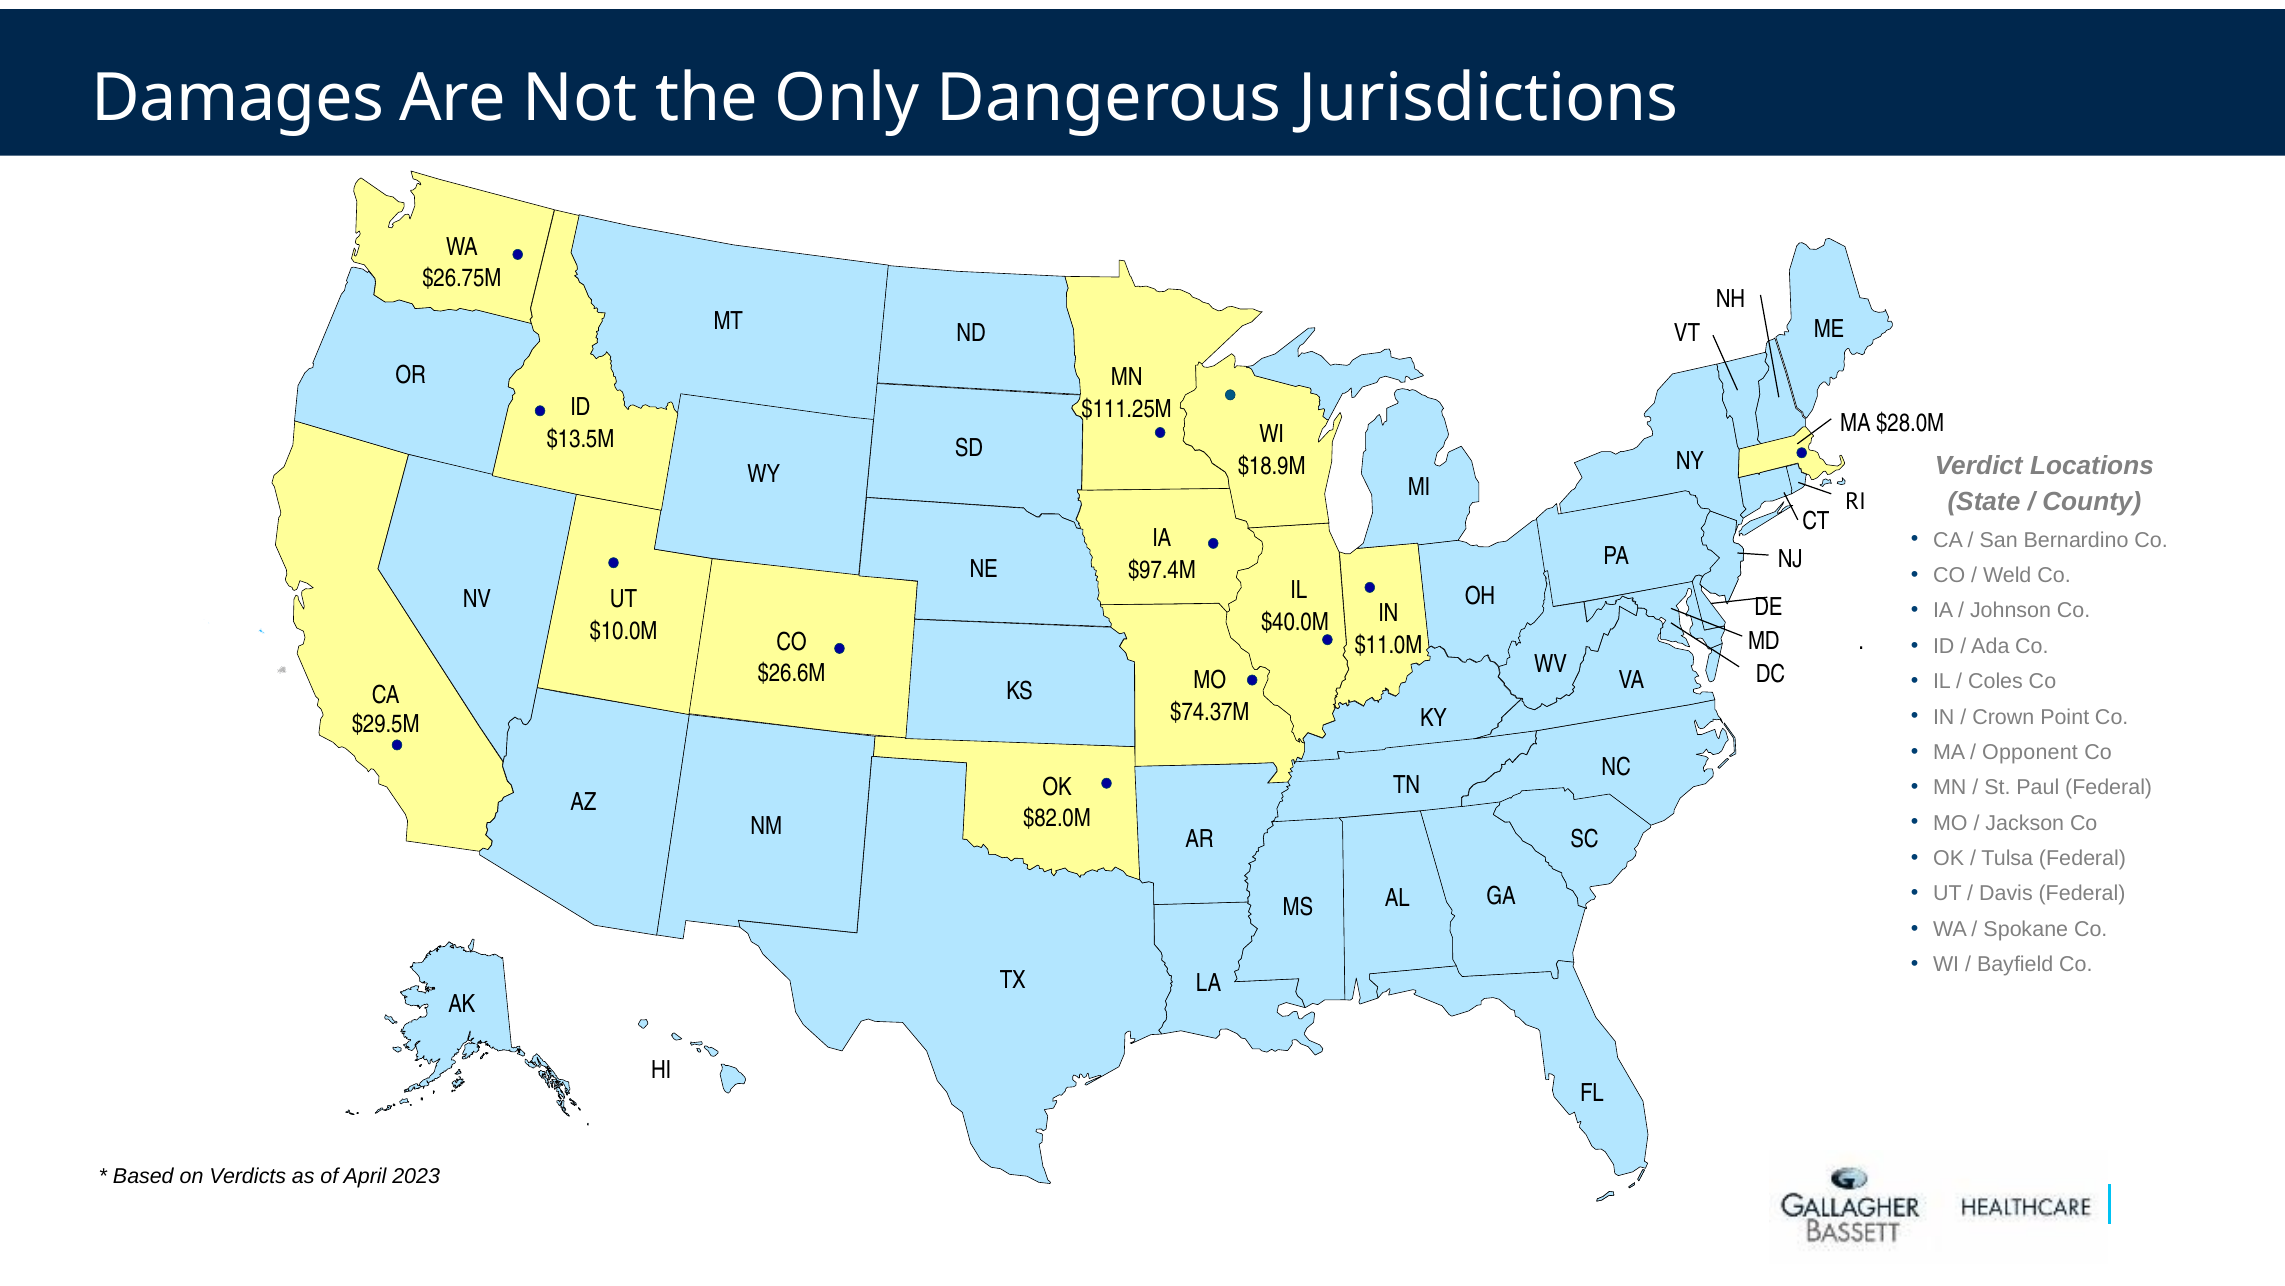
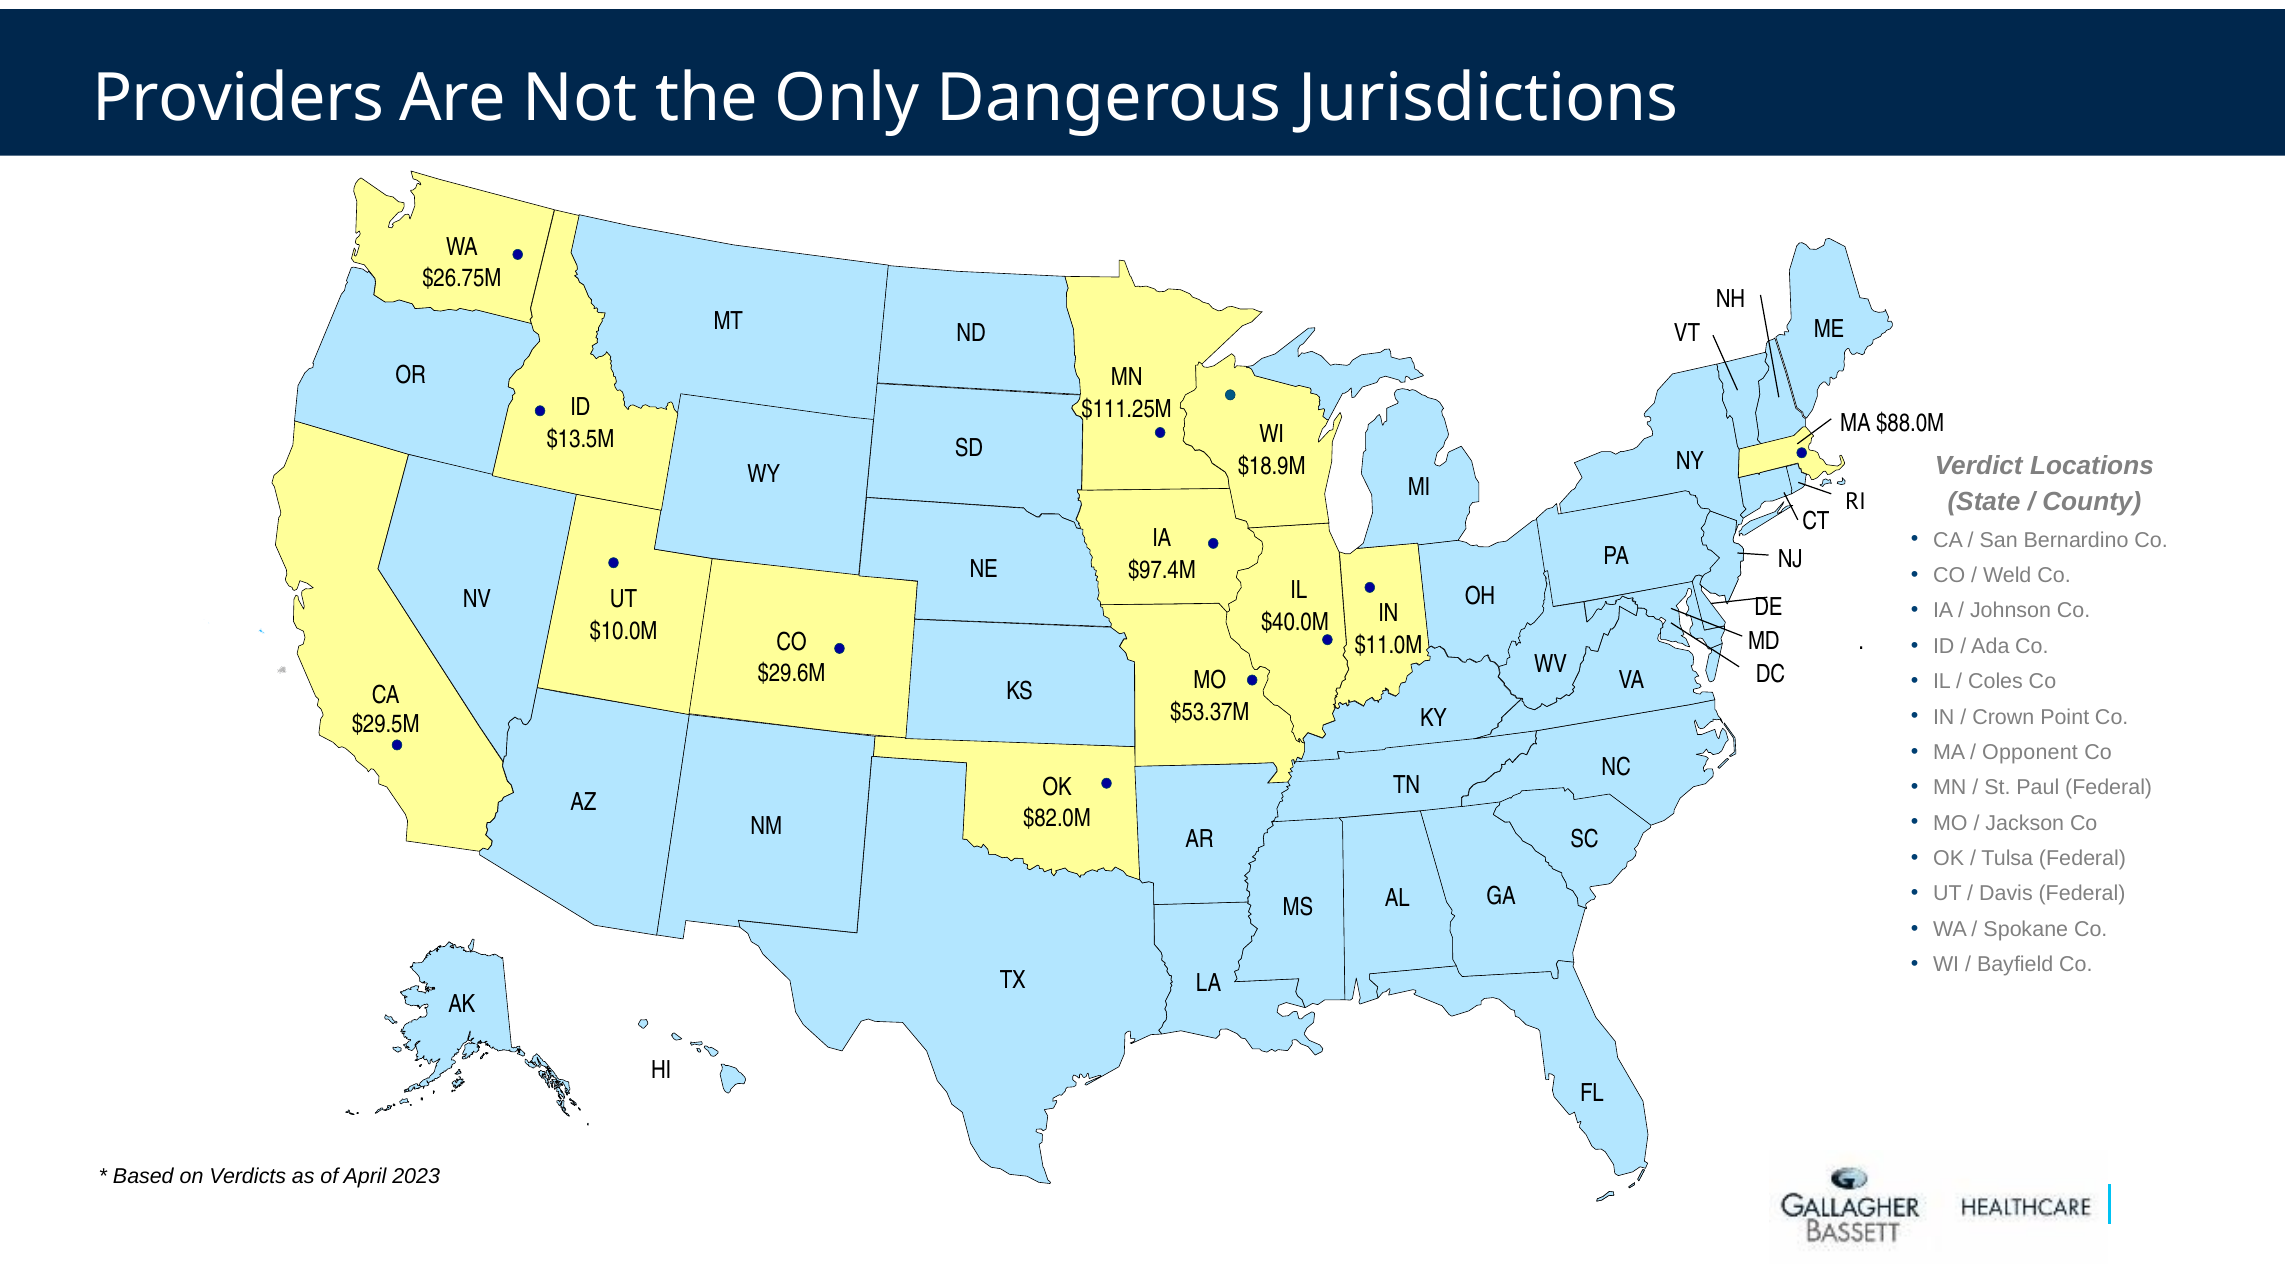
Damages: Damages -> Providers
$28.0M: $28.0M -> $88.0M
$26.6M: $26.6M -> $29.6M
$74.37M: $74.37M -> $53.37M
